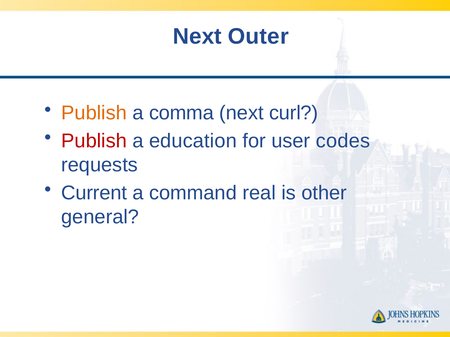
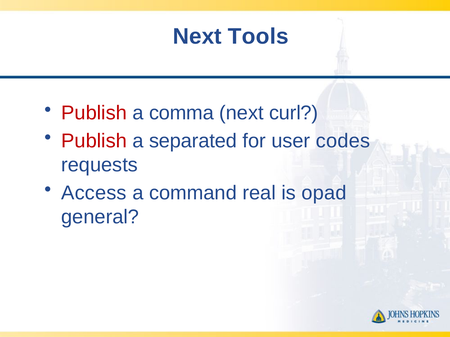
Outer: Outer -> Tools
Publish at (94, 113) colour: orange -> red
education: education -> separated
Current: Current -> Access
other: other -> opad
